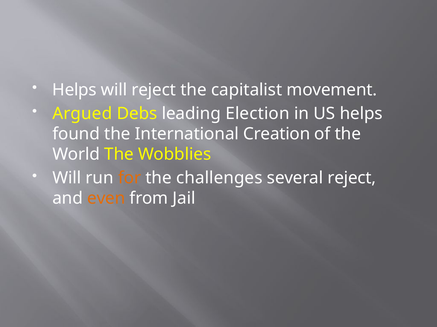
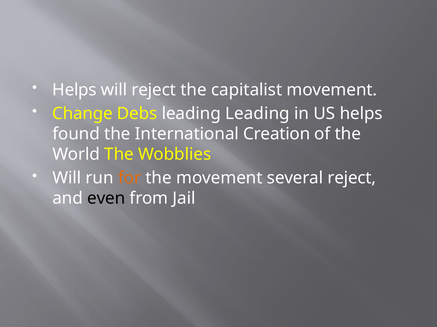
Argued: Argued -> Change
leading Election: Election -> Leading
the challenges: challenges -> movement
even colour: orange -> black
